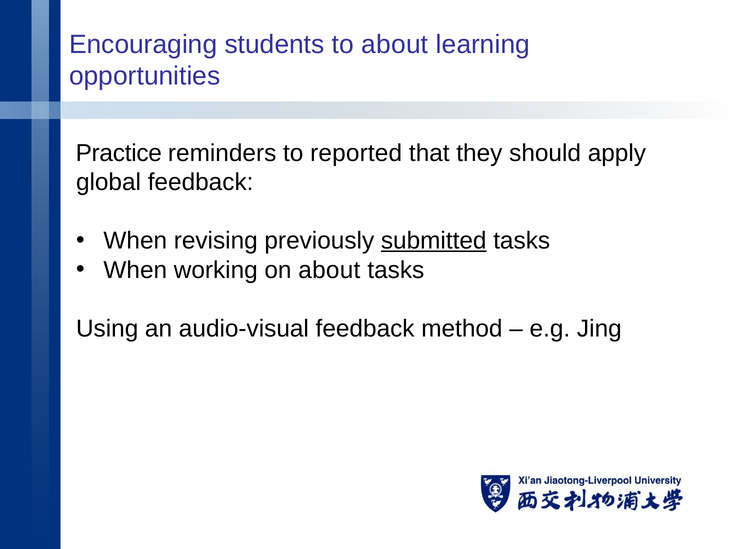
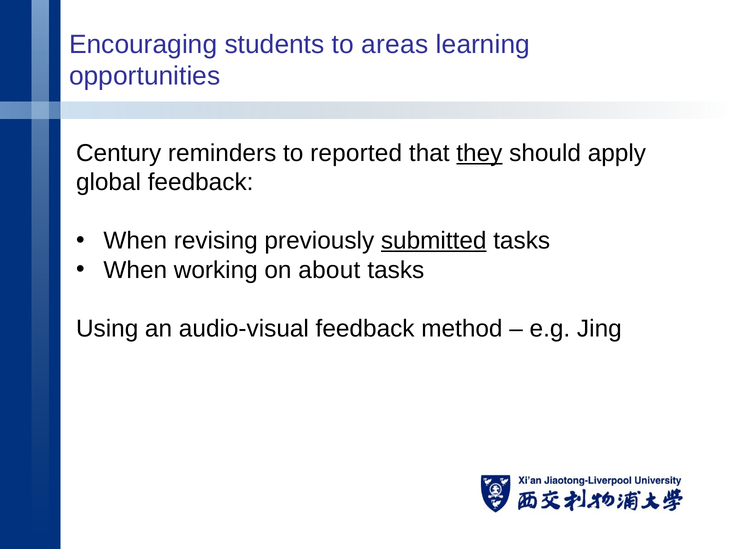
to about: about -> areas
Practice: Practice -> Century
they underline: none -> present
